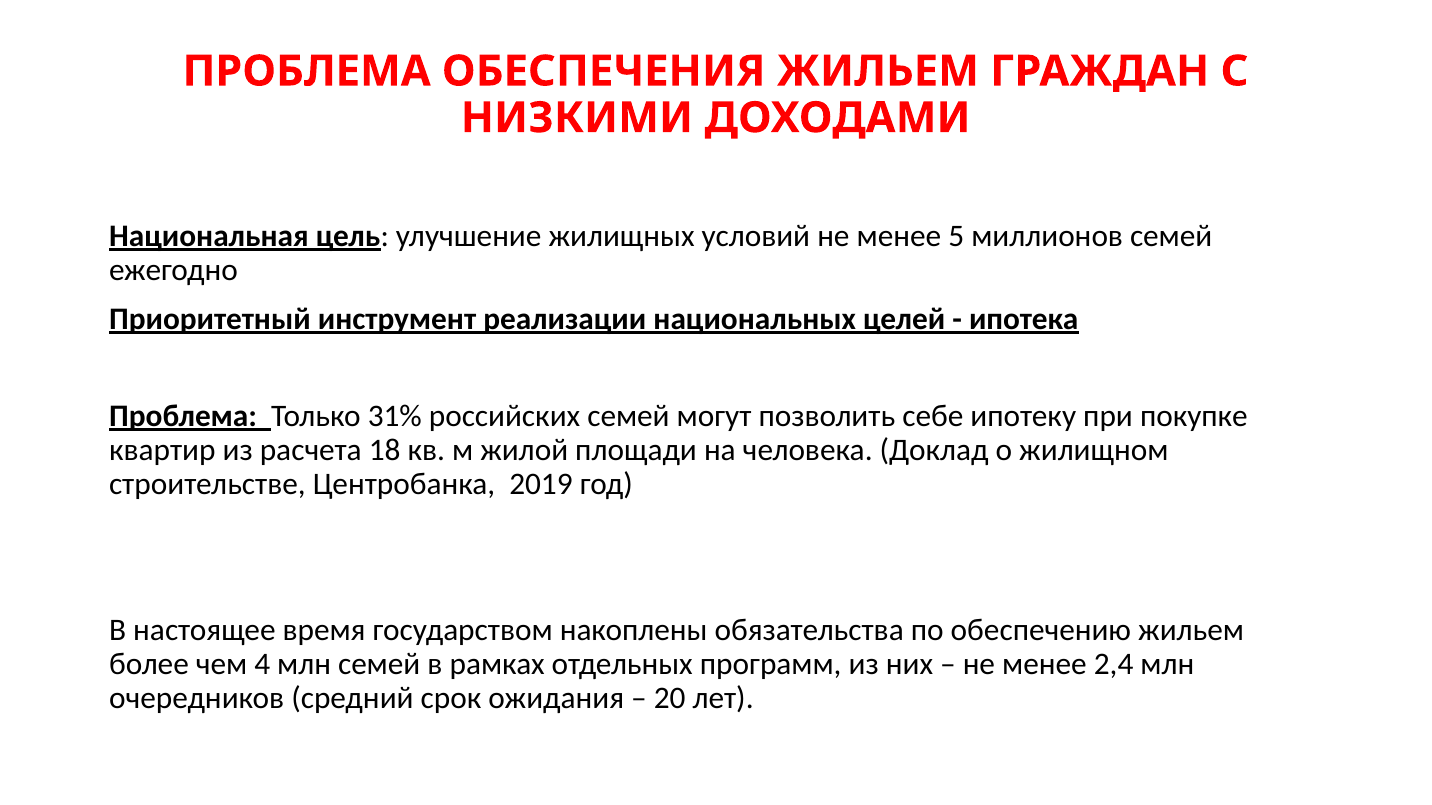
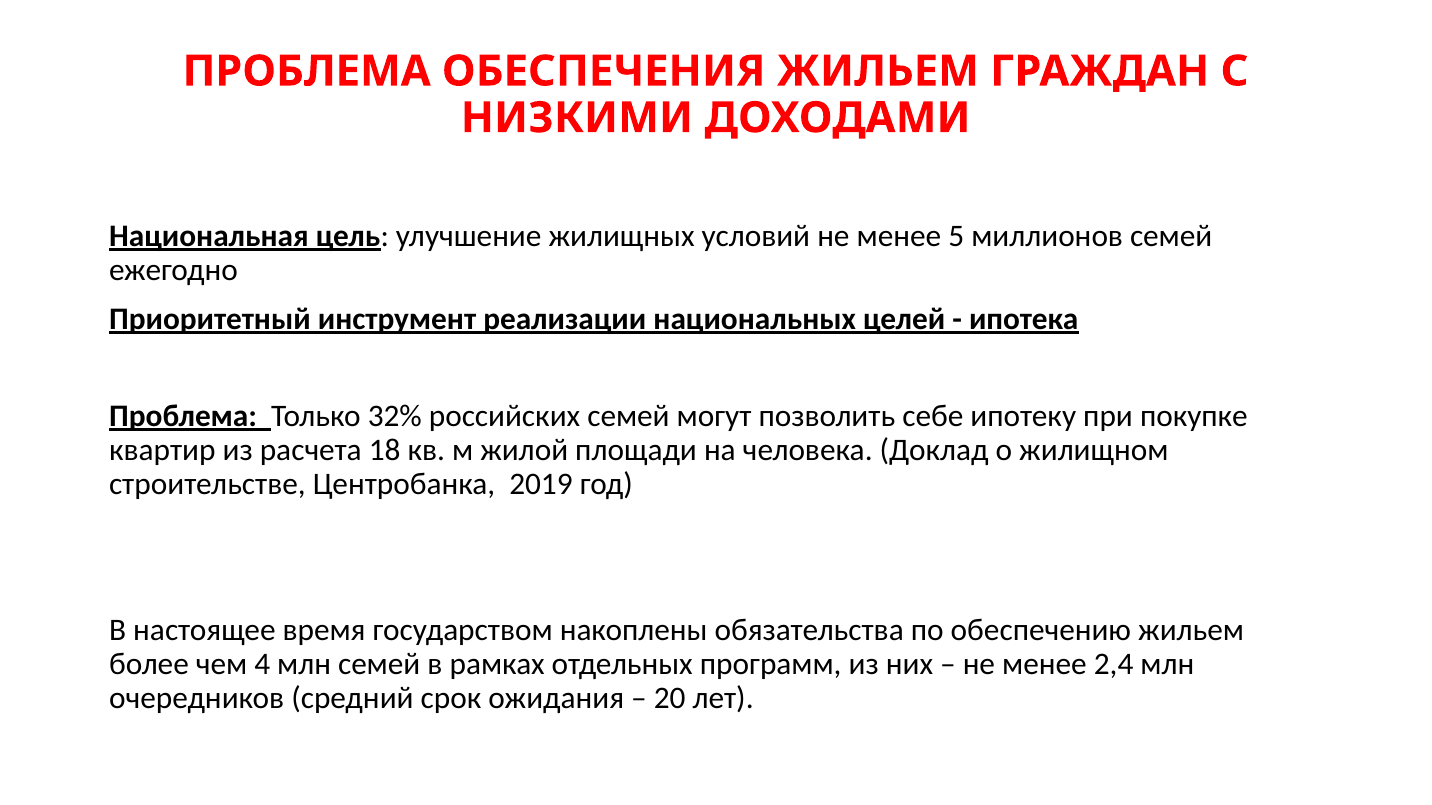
31%: 31% -> 32%
